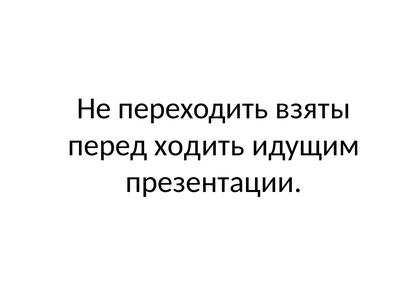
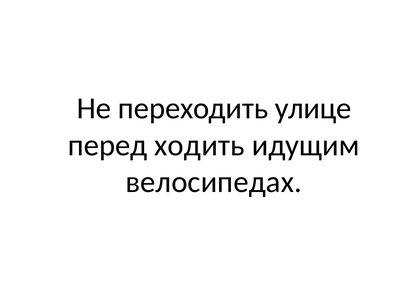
взяты: взяты -> улице
презентации: презентации -> велосипедах
